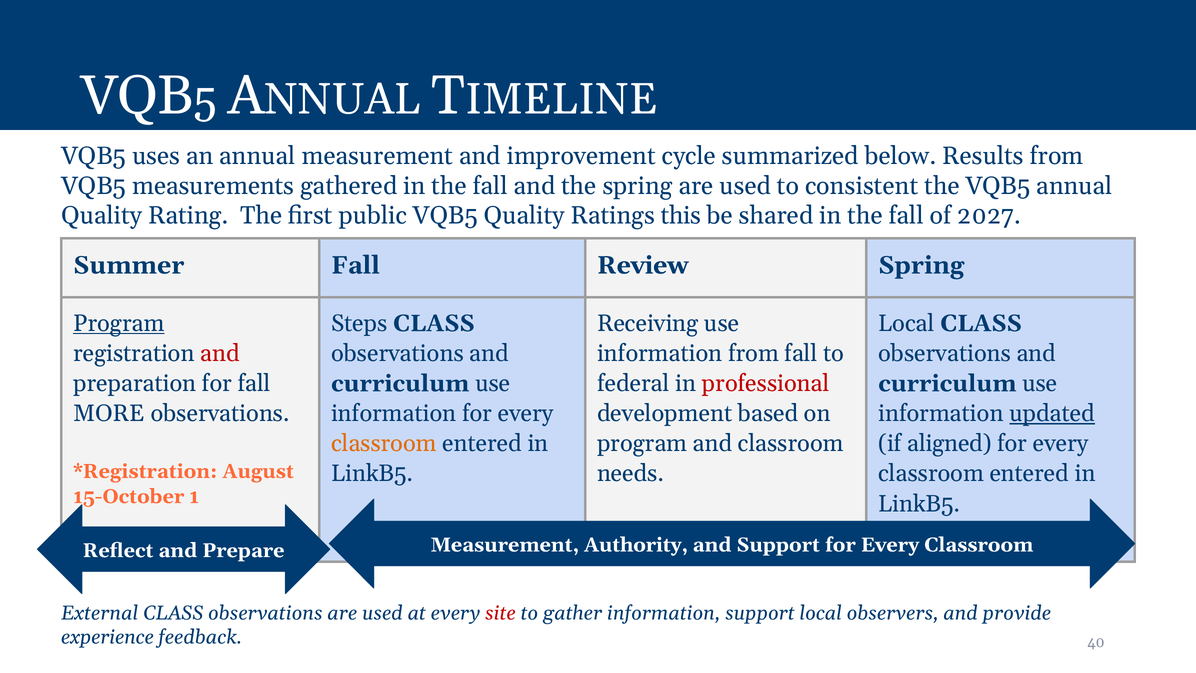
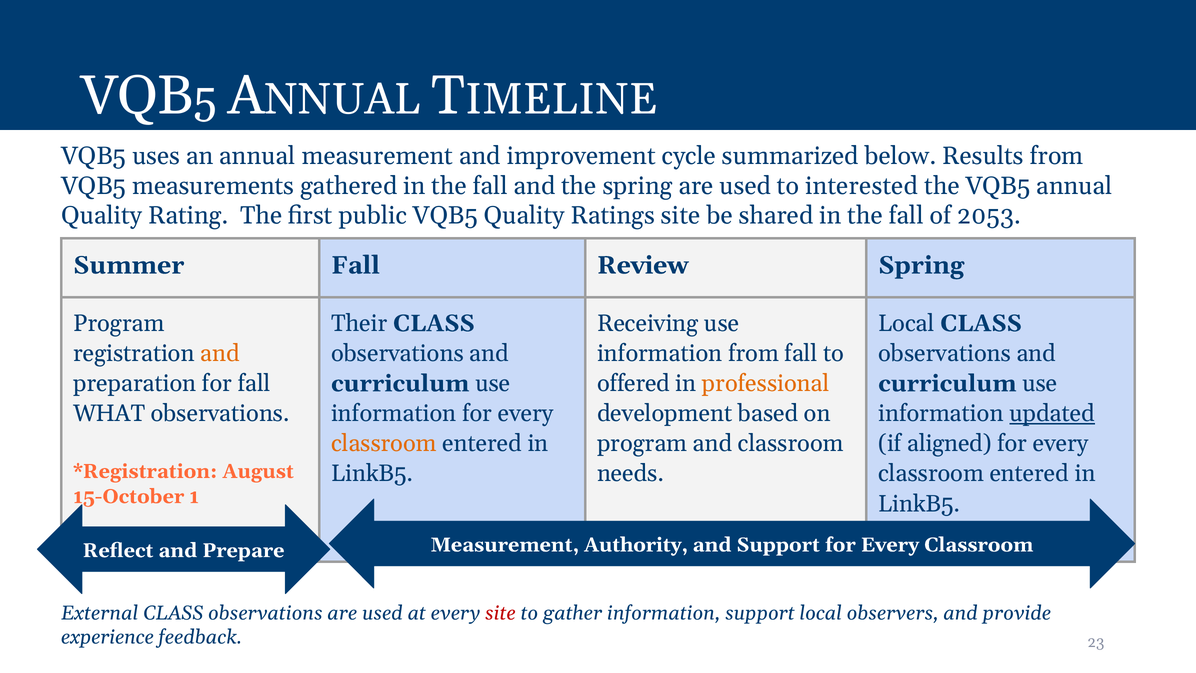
consistent: consistent -> interested
Ratings this: this -> site
2027: 2027 -> 2053
Program at (119, 323) underline: present -> none
Steps: Steps -> Their
and at (220, 353) colour: red -> orange
federal: federal -> offered
professional colour: red -> orange
MORE: MORE -> WHAT
40: 40 -> 23
